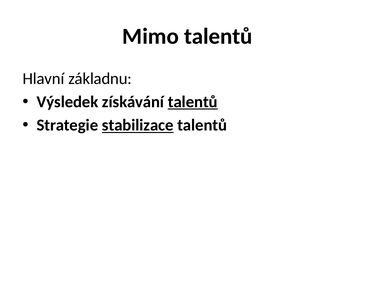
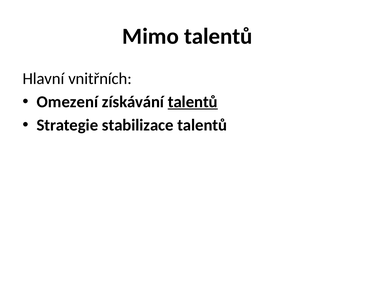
základnu: základnu -> vnitřních
Výsledek: Výsledek -> Omezení
stabilizace underline: present -> none
